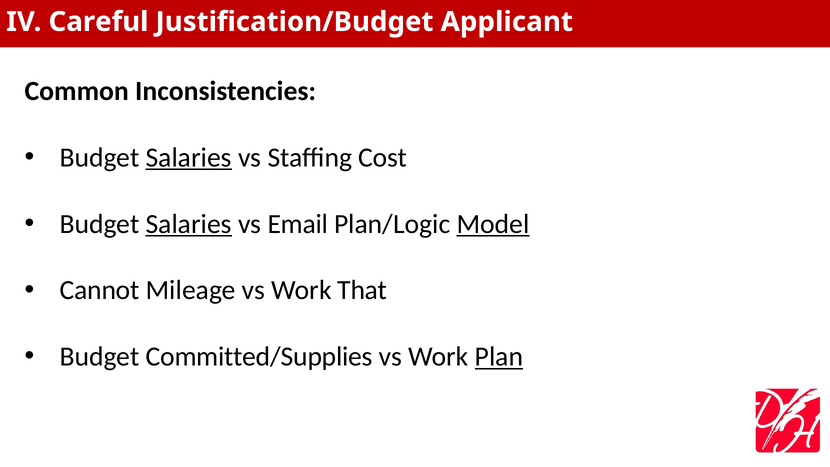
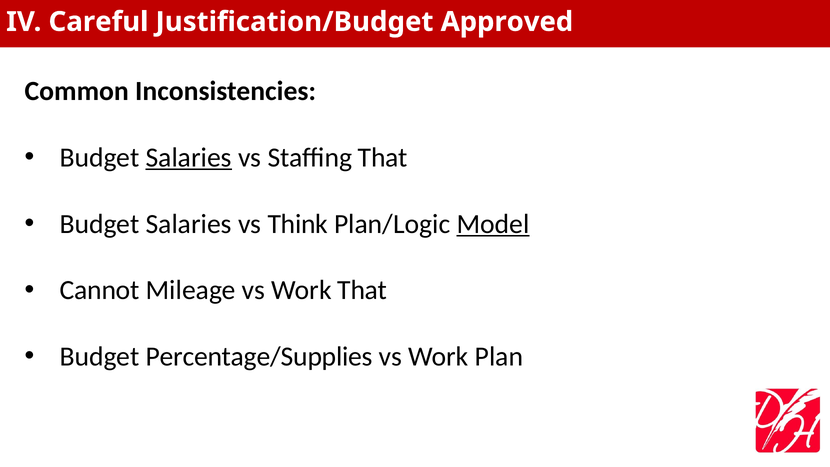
Applicant: Applicant -> Approved
Staffing Cost: Cost -> That
Salaries at (189, 224) underline: present -> none
Email: Email -> Think
Committed/Supplies: Committed/Supplies -> Percentage/Supplies
Plan underline: present -> none
